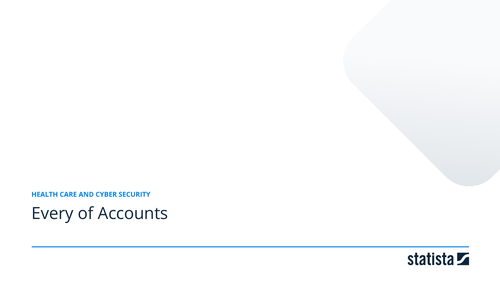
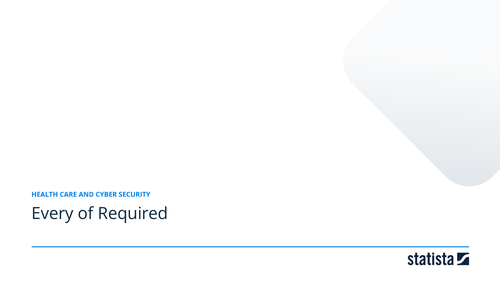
Accounts: Accounts -> Required
